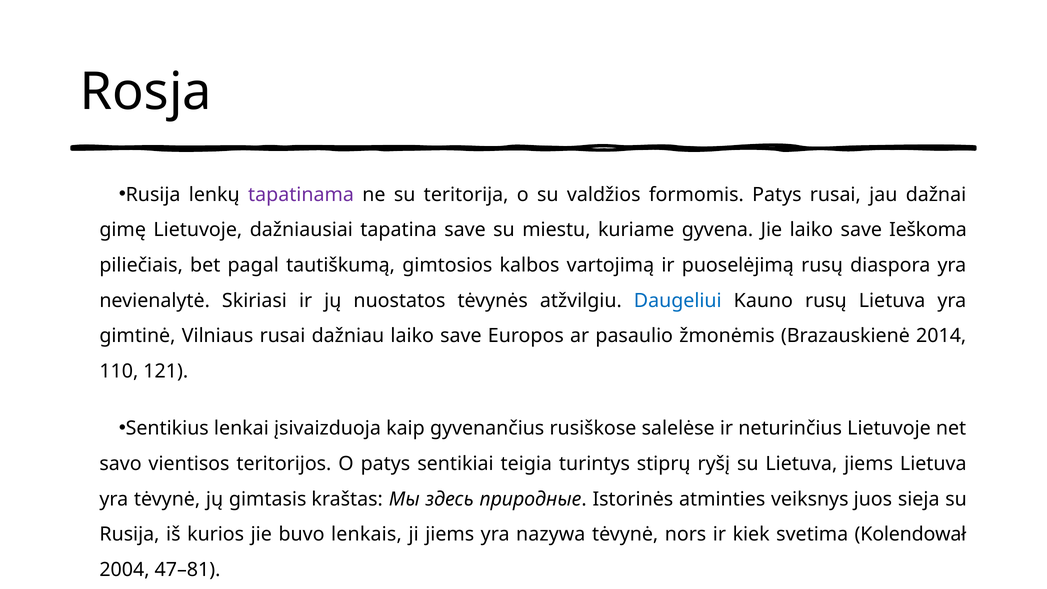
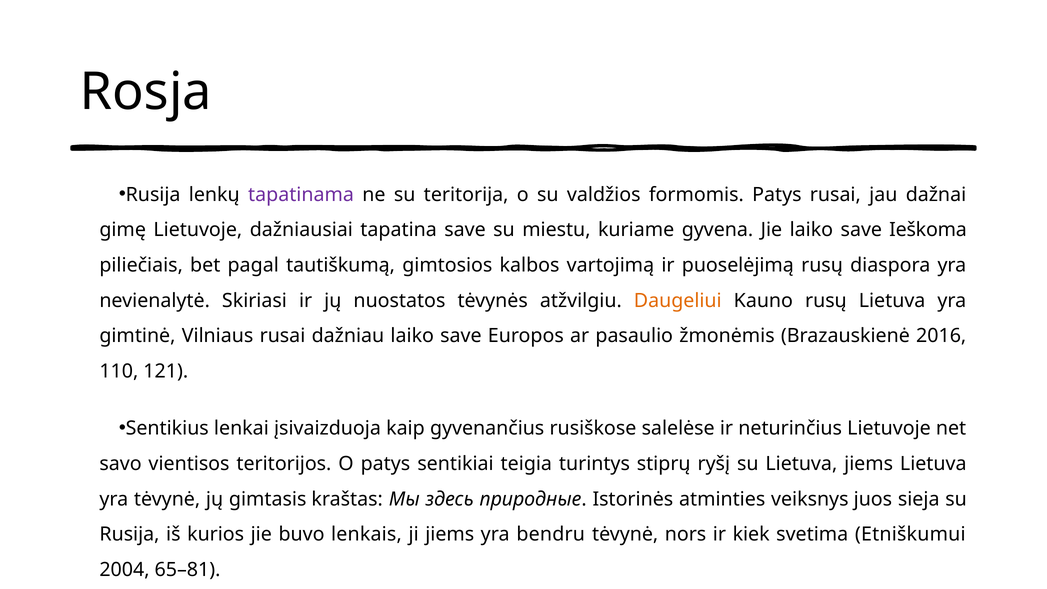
Daugeliui colour: blue -> orange
2014: 2014 -> 2016
nazywa: nazywa -> bendru
Kolendował: Kolendował -> Etniškumui
47–81: 47–81 -> 65–81
